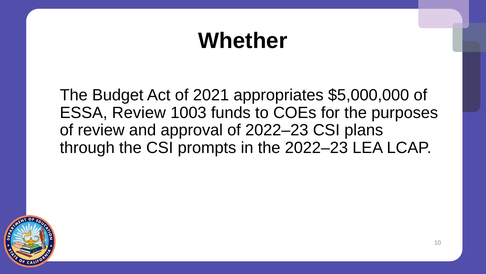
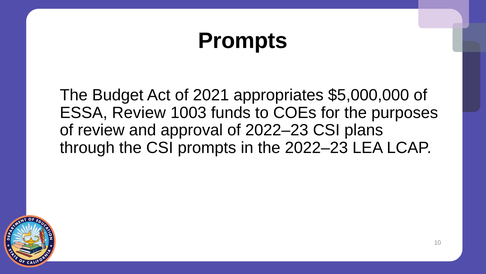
Whether at (243, 41): Whether -> Prompts
